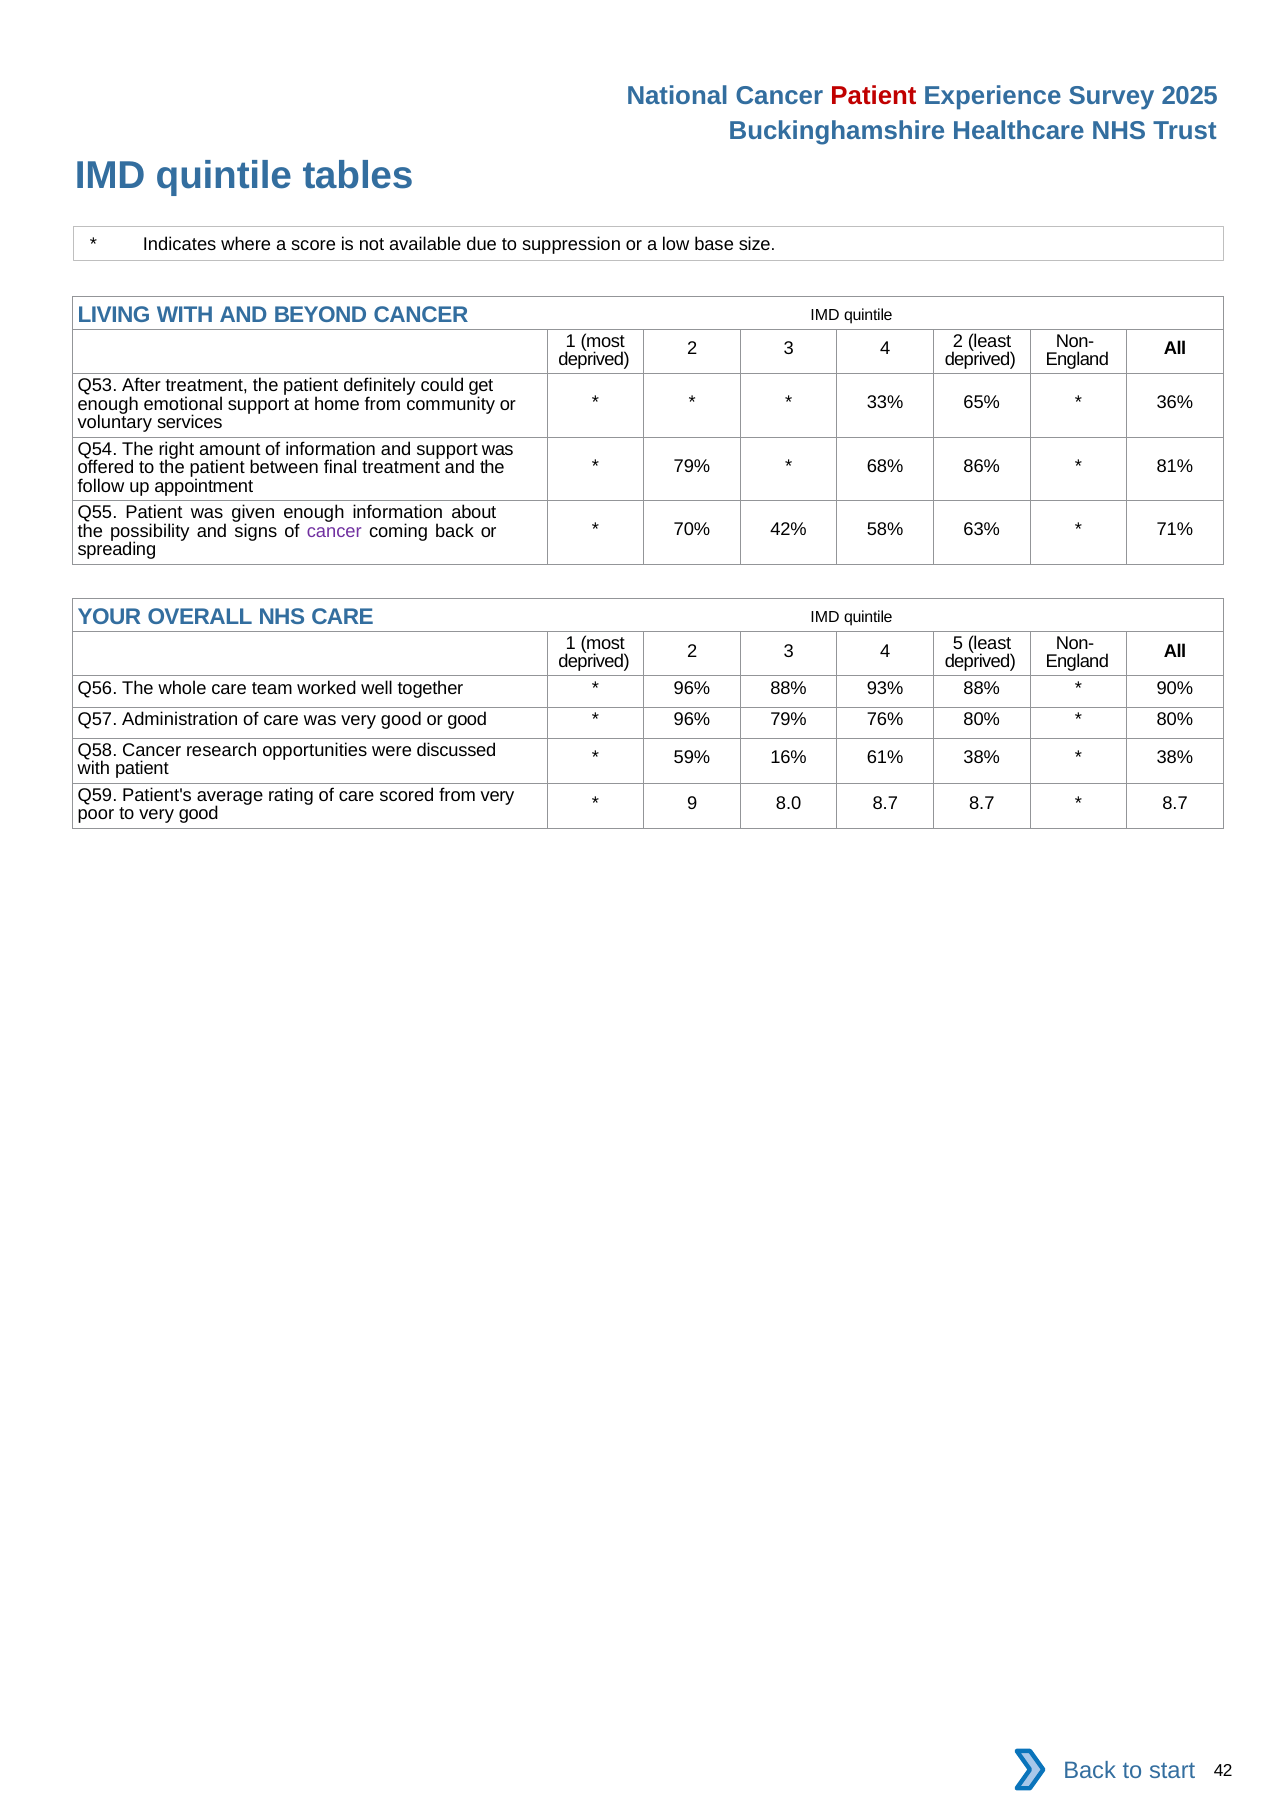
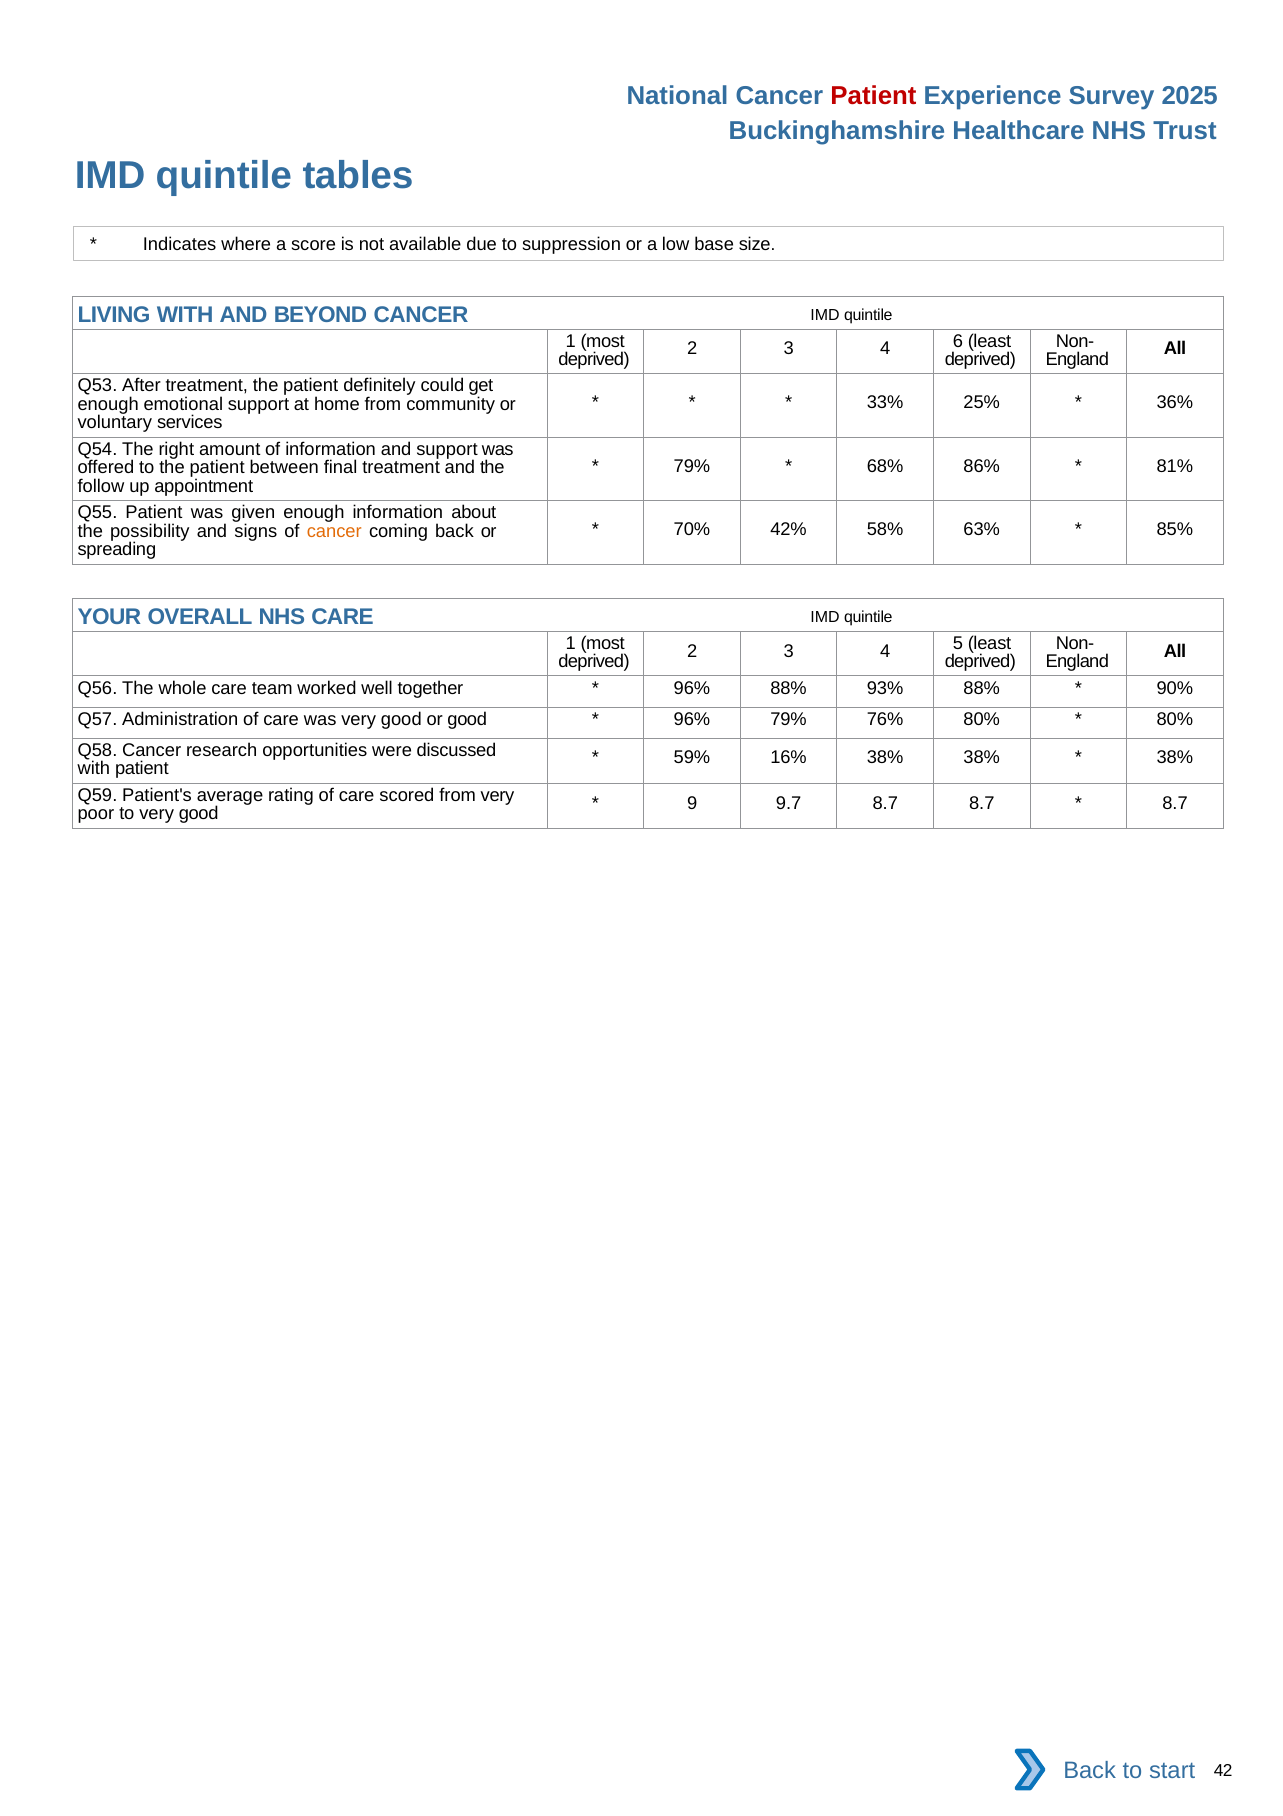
4 2: 2 -> 6
65%: 65% -> 25%
71%: 71% -> 85%
cancer at (334, 531) colour: purple -> orange
16% 61%: 61% -> 38%
8.0: 8.0 -> 9.7
